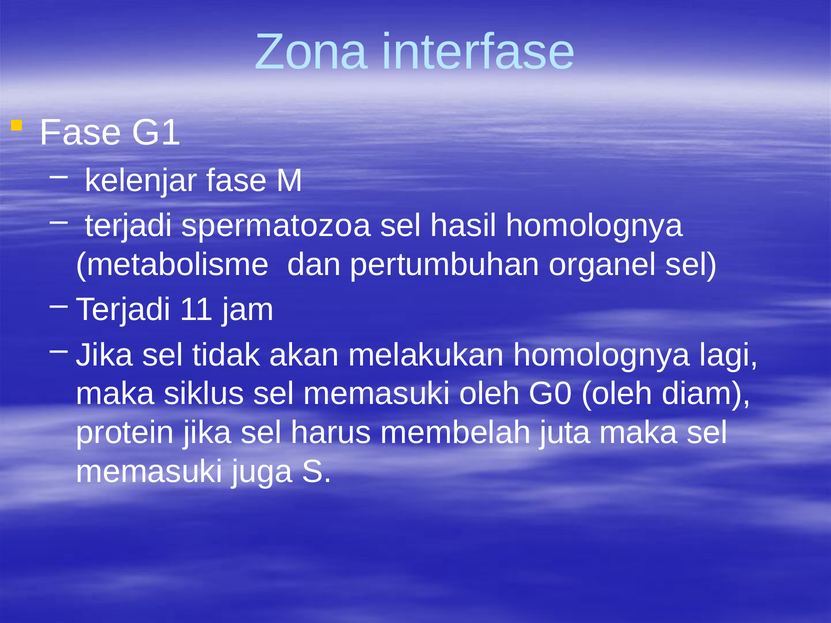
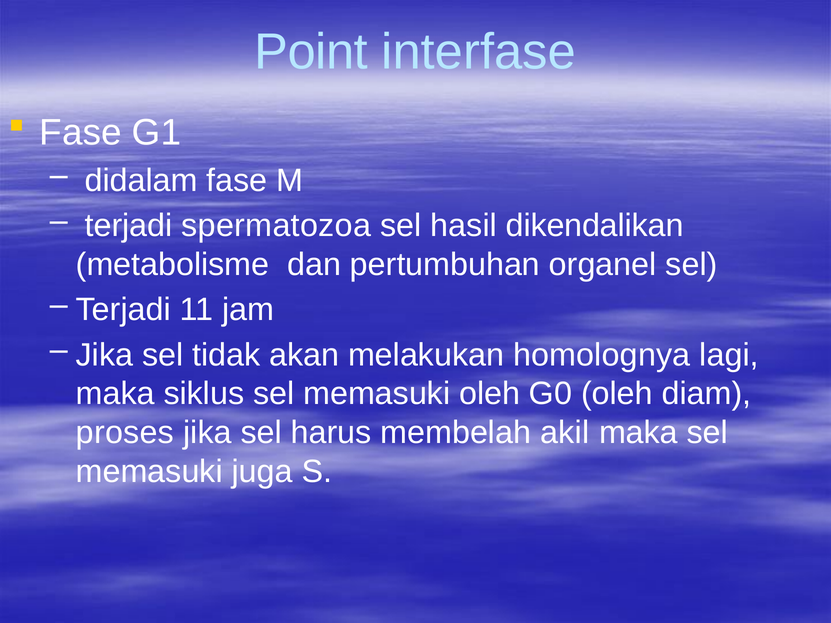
Zona: Zona -> Point
kelenjar: kelenjar -> didalam
hasil homolognya: homolognya -> dikendalikan
protein: protein -> proses
juta: juta -> akil
